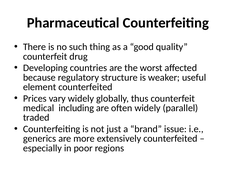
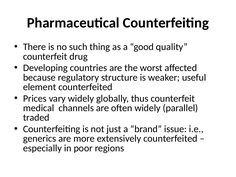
including: including -> channels
